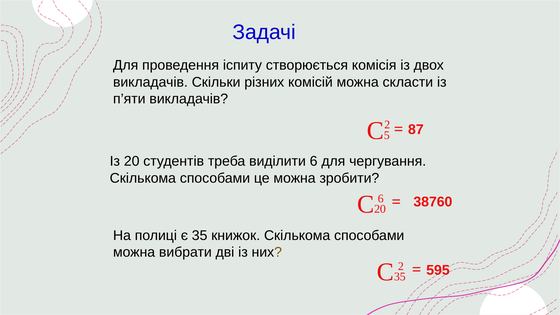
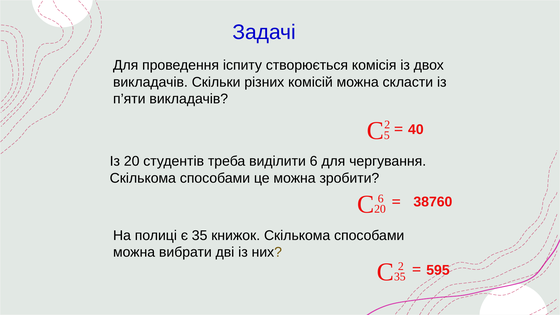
87: 87 -> 40
